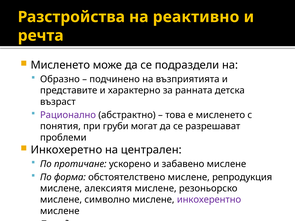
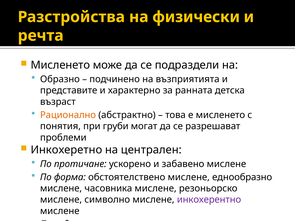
реактивно: реактивно -> физически
Рационално colour: purple -> orange
репродукция: репродукция -> еднообразно
алексиятя: алексиятя -> часовника
